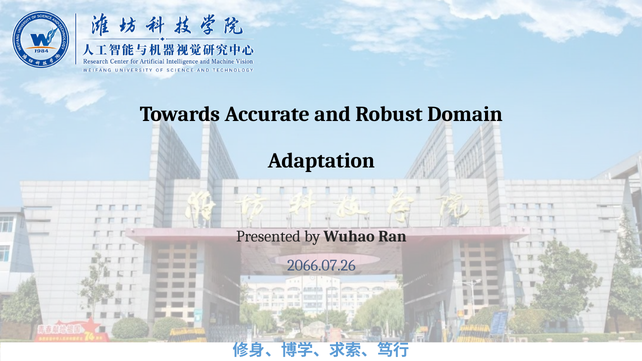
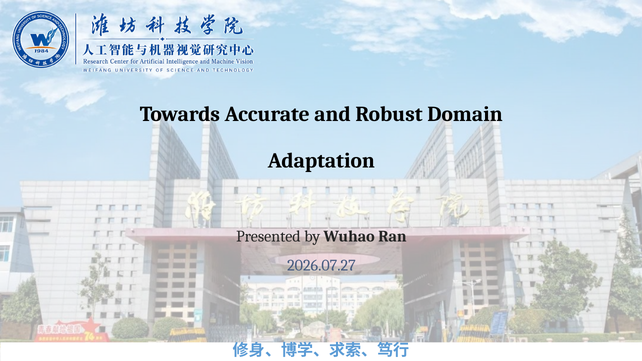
2066.07.26: 2066.07.26 -> 2026.07.27
